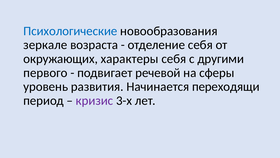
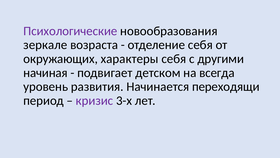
Психологические colour: blue -> purple
первого: первого -> начиная
речевой: речевой -> детском
сферы: сферы -> всегда
